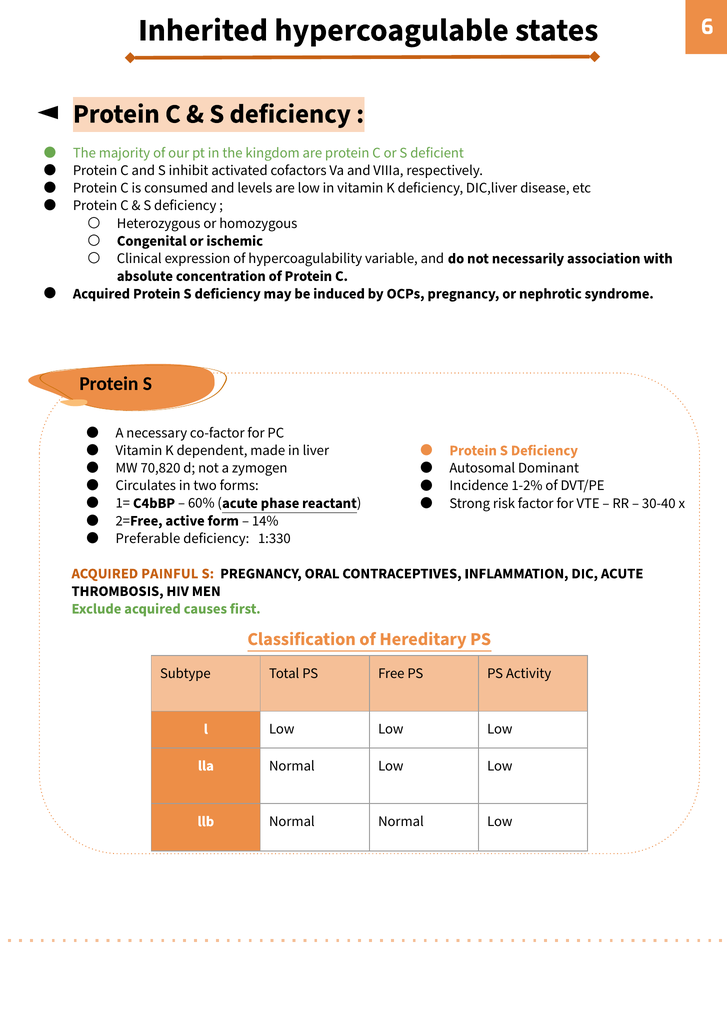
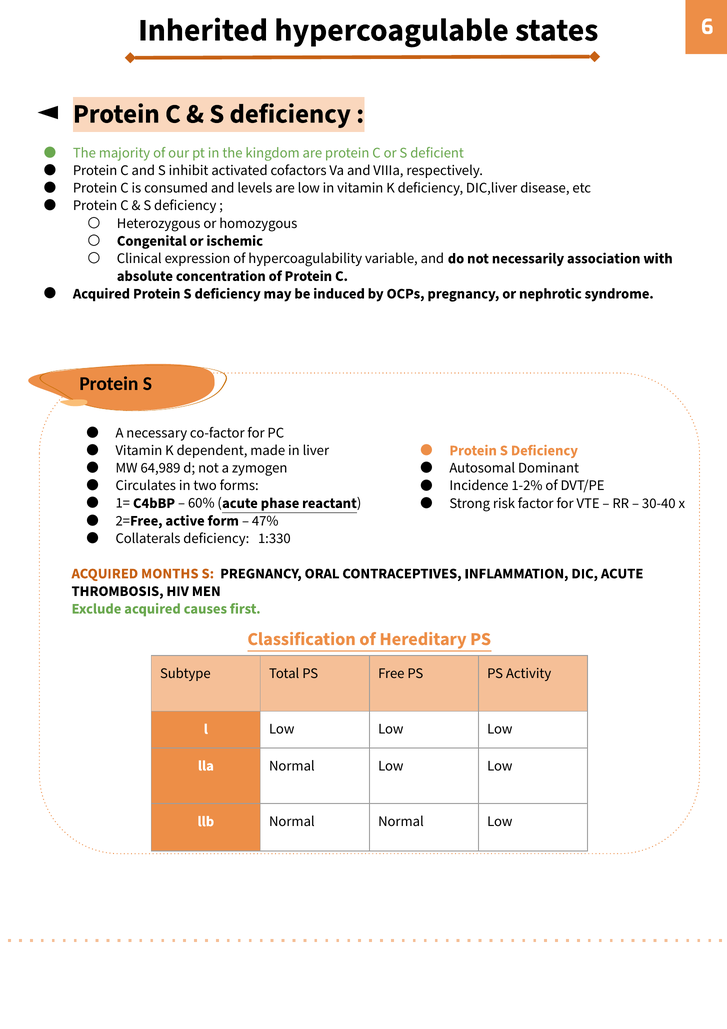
70,820: 70,820 -> 64,989
14%: 14% -> 47%
Preferable: Preferable -> Collaterals
PAINFUL: PAINFUL -> MONTHS
